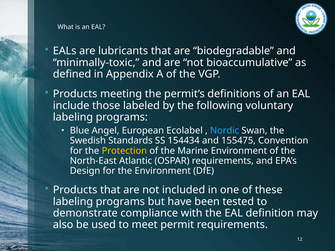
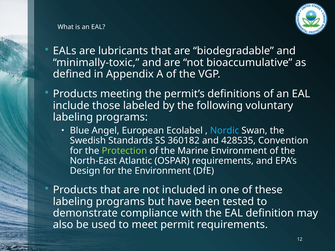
154434: 154434 -> 360182
155475: 155475 -> 428535
Protection colour: yellow -> light green
